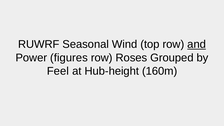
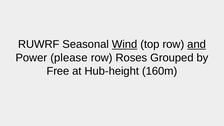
Wind underline: none -> present
figures: figures -> please
Feel: Feel -> Free
